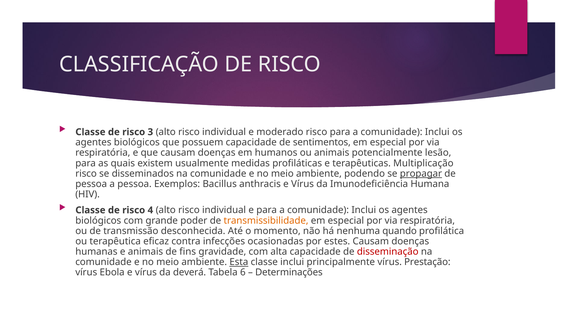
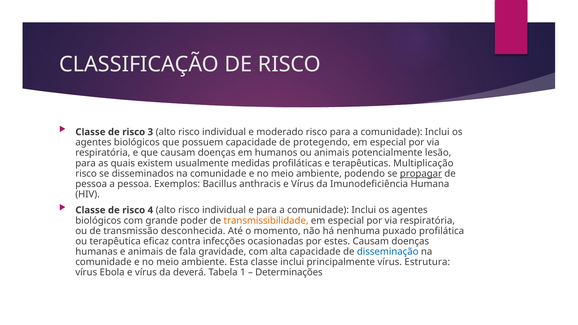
sentimentos: sentimentos -> protegendo
quando: quando -> puxado
fins: fins -> fala
disseminação colour: red -> blue
Esta underline: present -> none
Prestação: Prestação -> Estrutura
6: 6 -> 1
